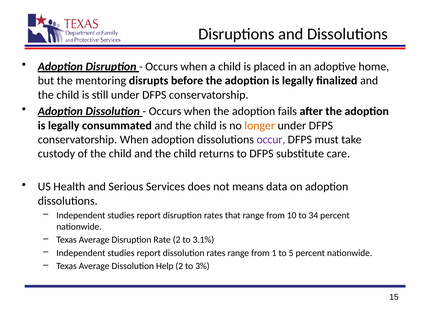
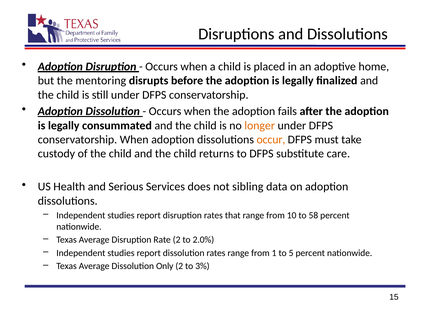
occur colour: purple -> orange
means: means -> sibling
34: 34 -> 58
3.1%: 3.1% -> 2.0%
Help: Help -> Only
